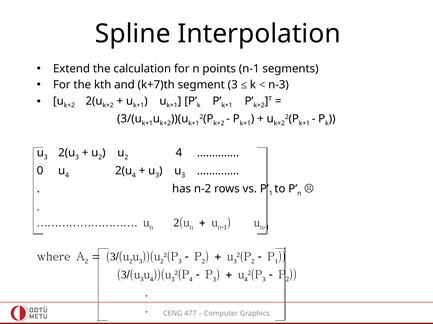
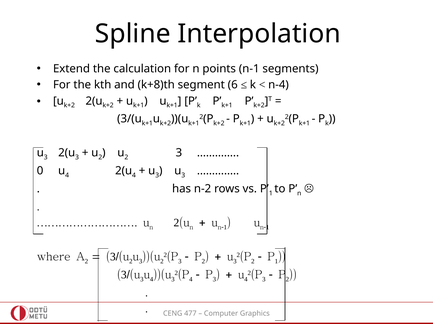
k+7)th: k+7)th -> k+8)th
segment 3: 3 -> 6
n-3: n-3 -> n-4
4 at (179, 153): 4 -> 3
